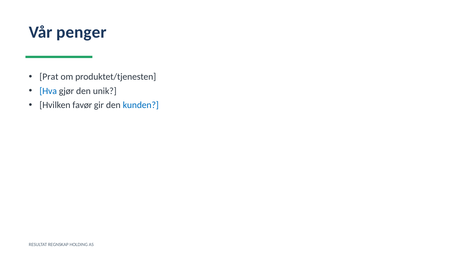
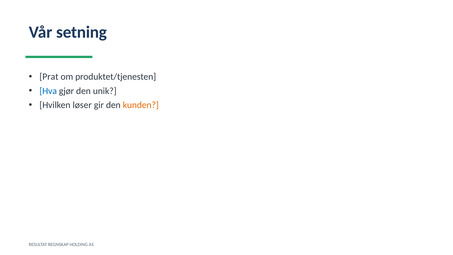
penger: penger -> setning
favør: favør -> løser
kunden colour: blue -> orange
